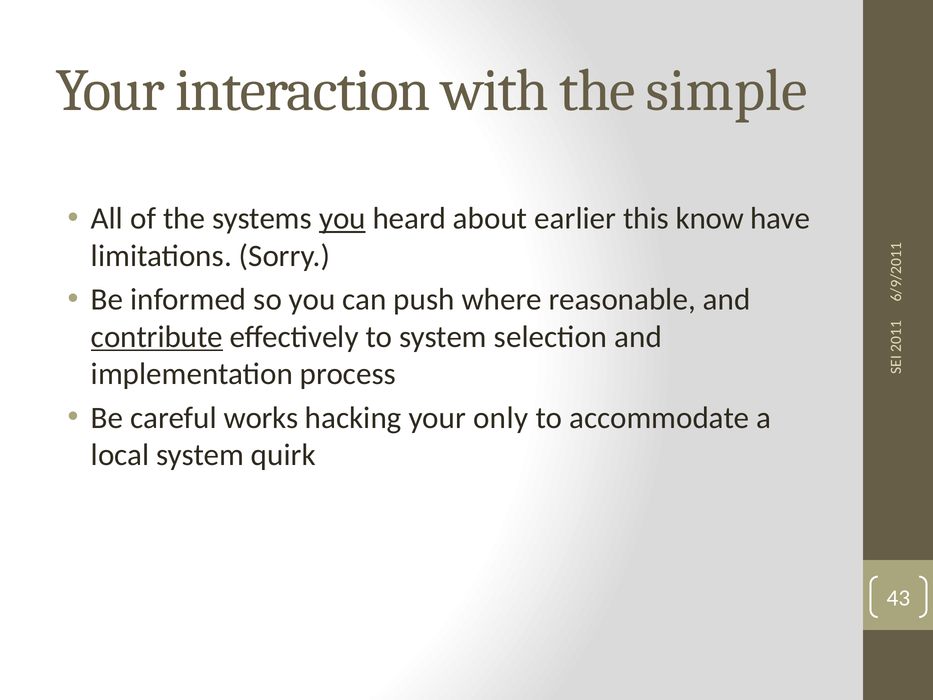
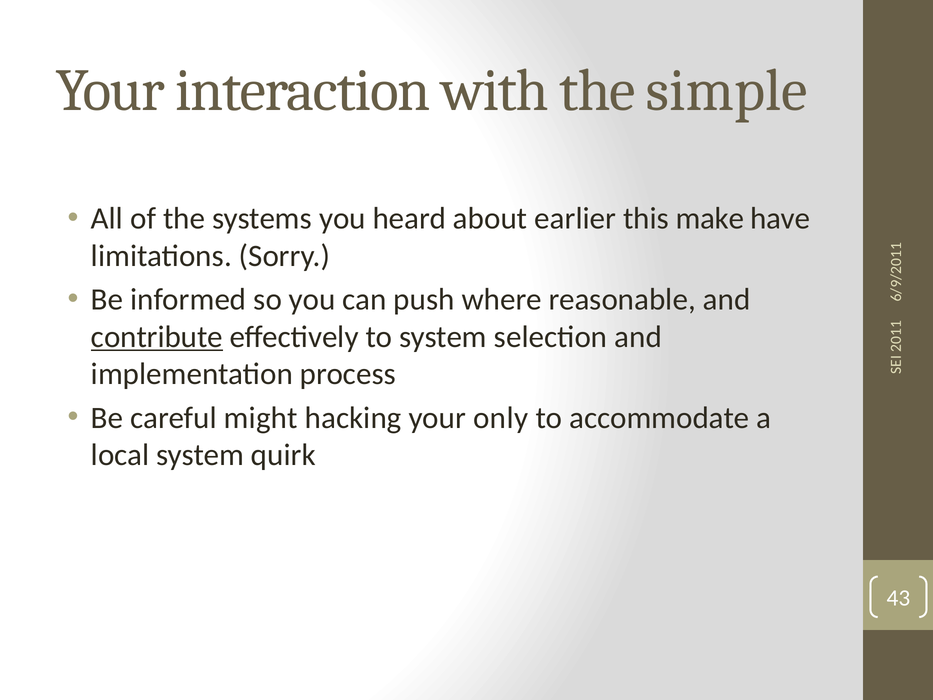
you at (342, 219) underline: present -> none
know: know -> make
works: works -> might
